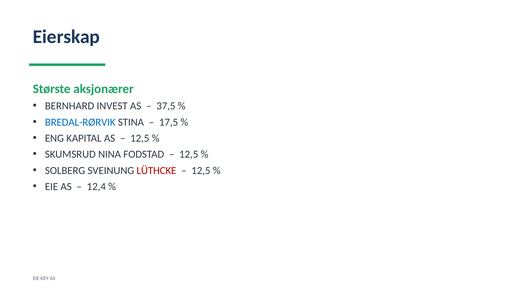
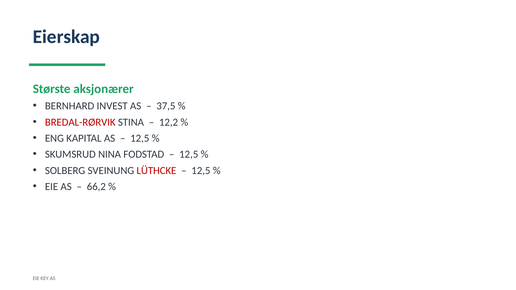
BREDAL-RØRVIK colour: blue -> red
17,5: 17,5 -> 12,2
12,4: 12,4 -> 66,2
